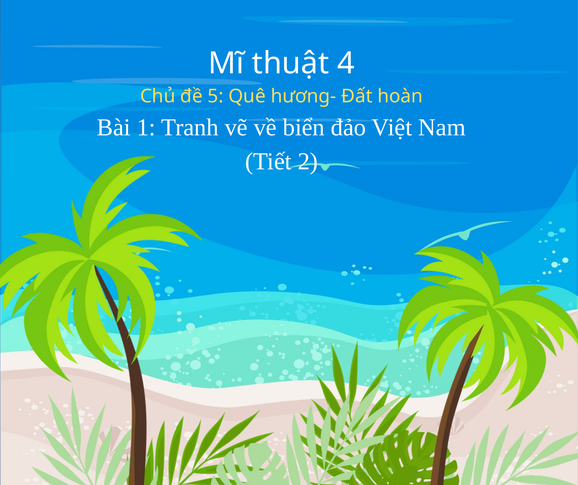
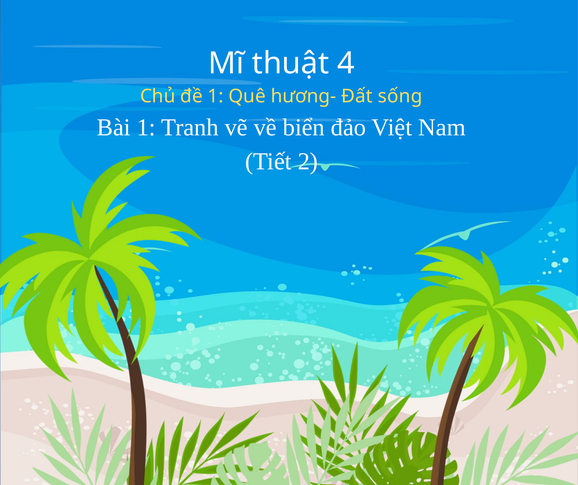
đề 5: 5 -> 1
hoàn: hoàn -> sống
